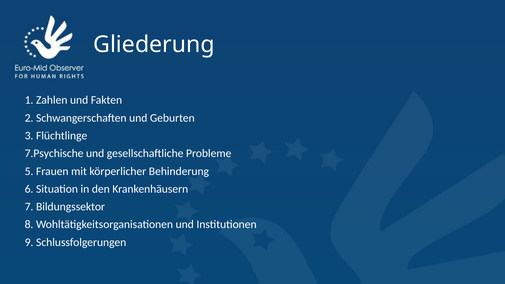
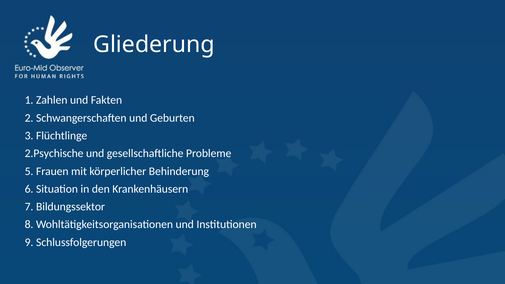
7.Psychische: 7.Psychische -> 2.Psychische
